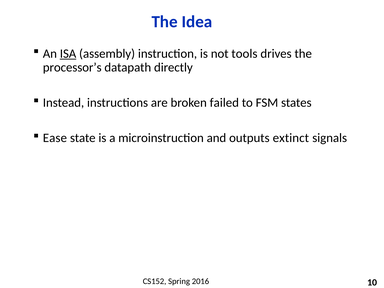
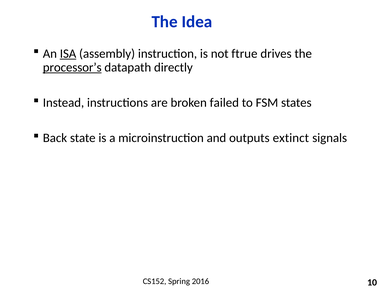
tools: tools -> ftrue
processor’s underline: none -> present
Ease: Ease -> Back
